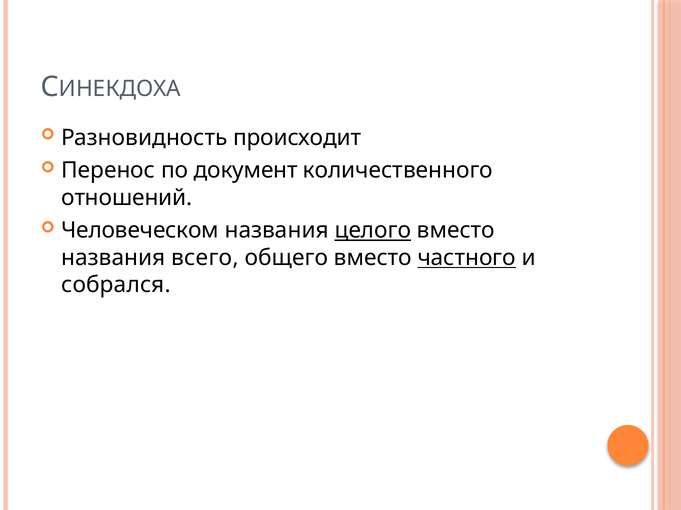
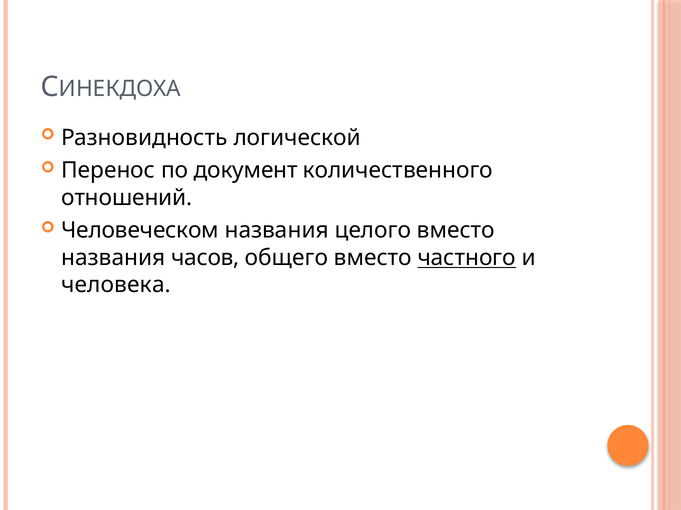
происходит: происходит -> логической
целого underline: present -> none
всего: всего -> часов
собрался: собрался -> человека
